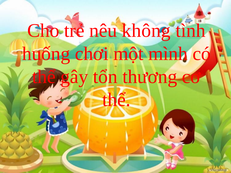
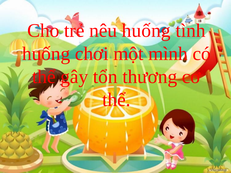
nêu không: không -> huống
